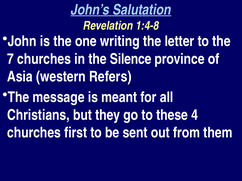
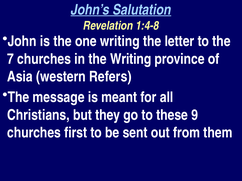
the Silence: Silence -> Writing
4: 4 -> 9
